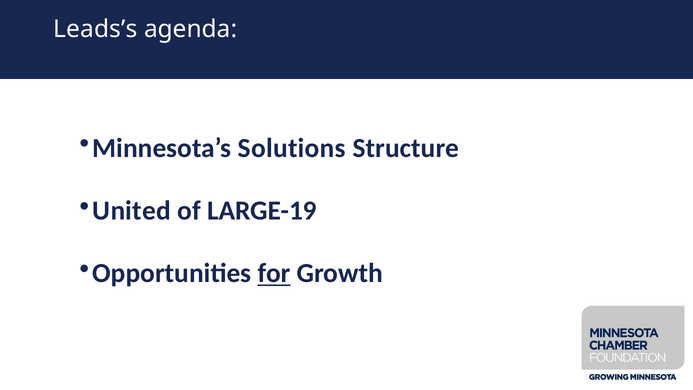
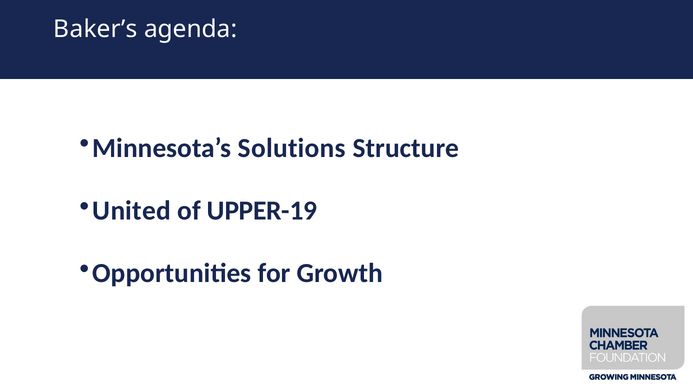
Leads’s: Leads’s -> Baker’s
LARGE-19: LARGE-19 -> UPPER-19
for underline: present -> none
